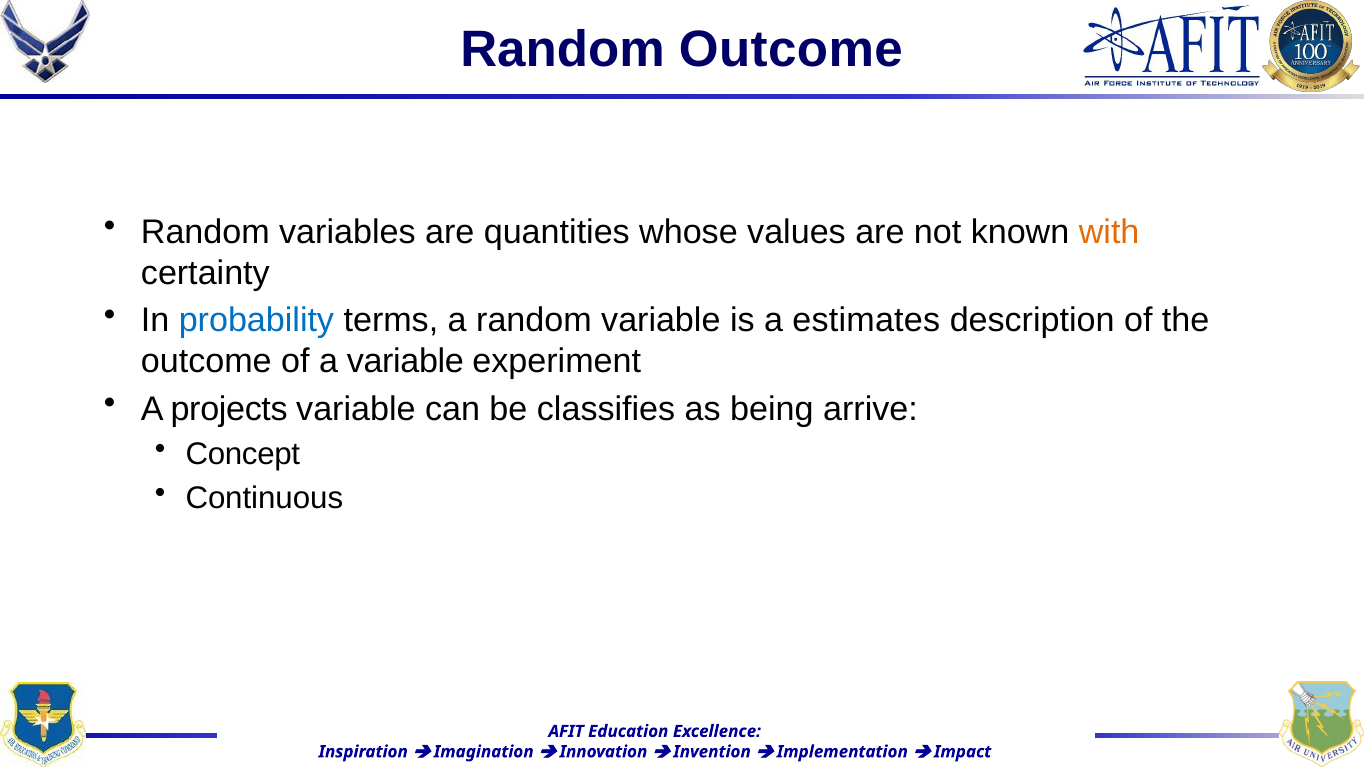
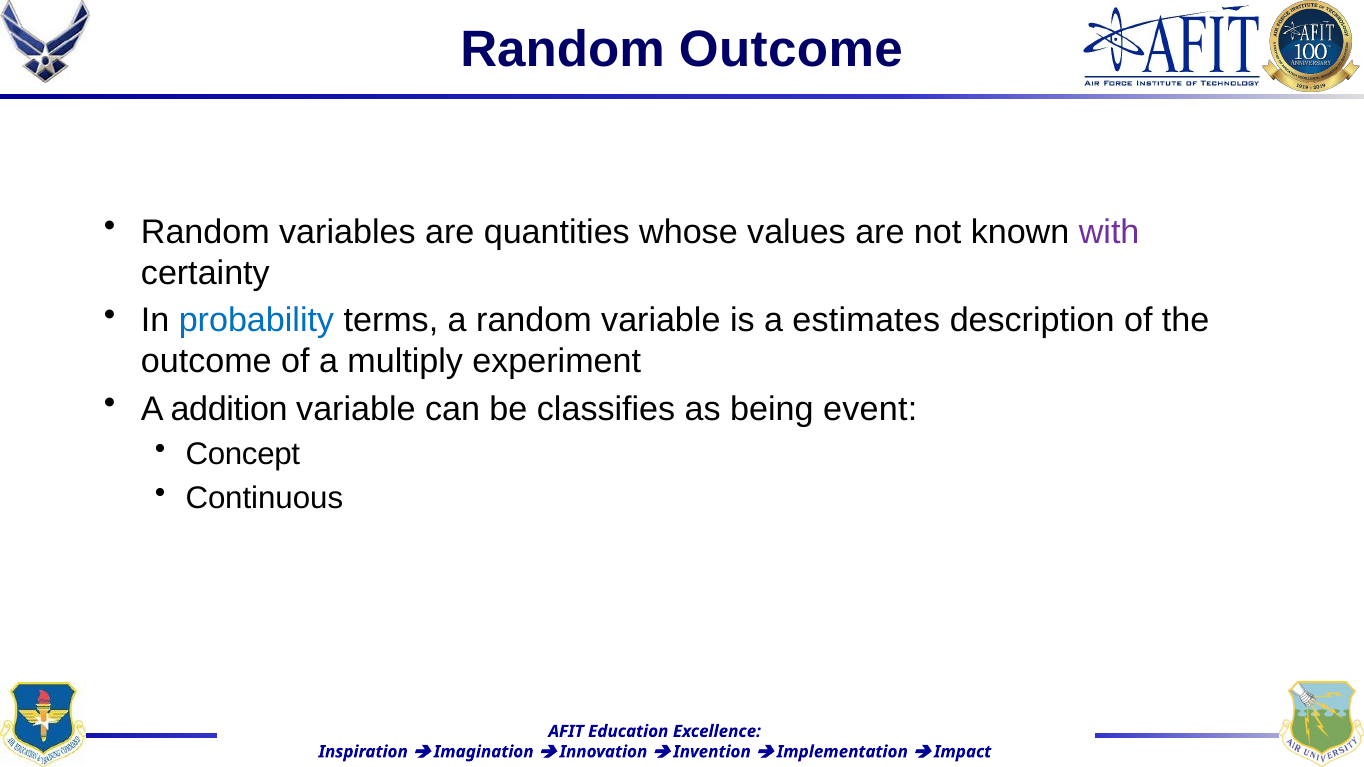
with colour: orange -> purple
a variable: variable -> multiply
projects: projects -> addition
arrive: arrive -> event
